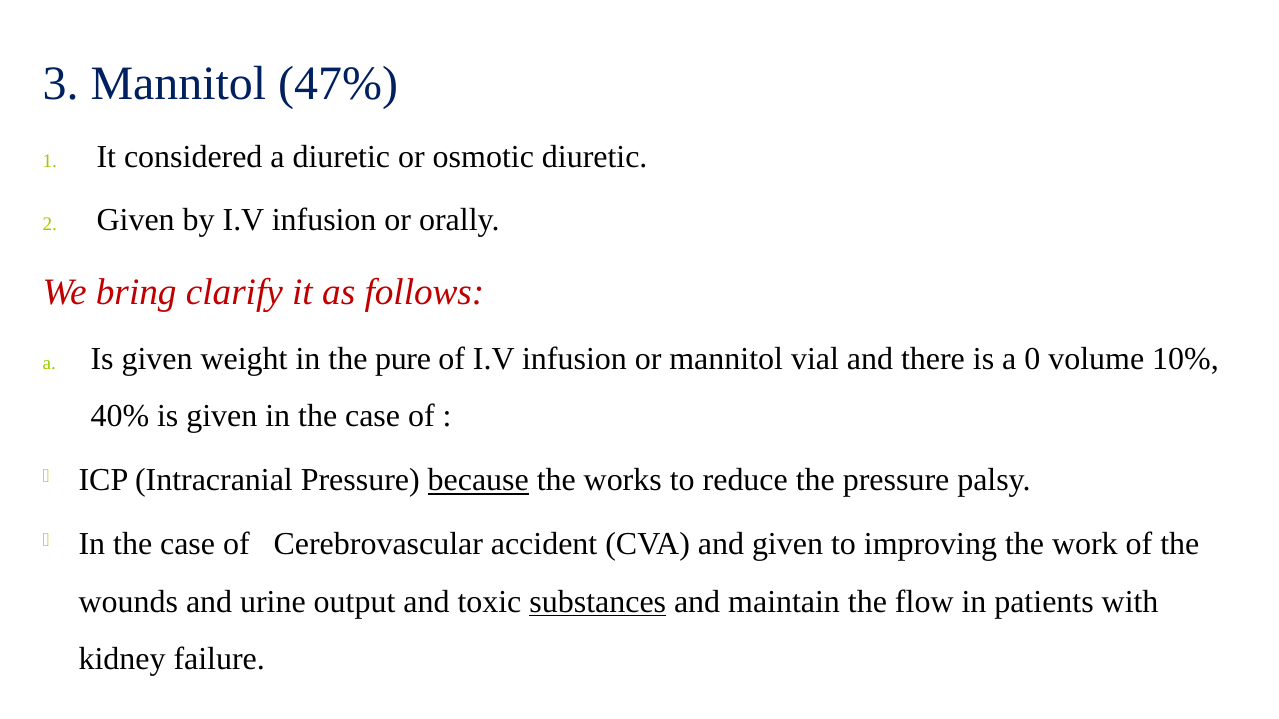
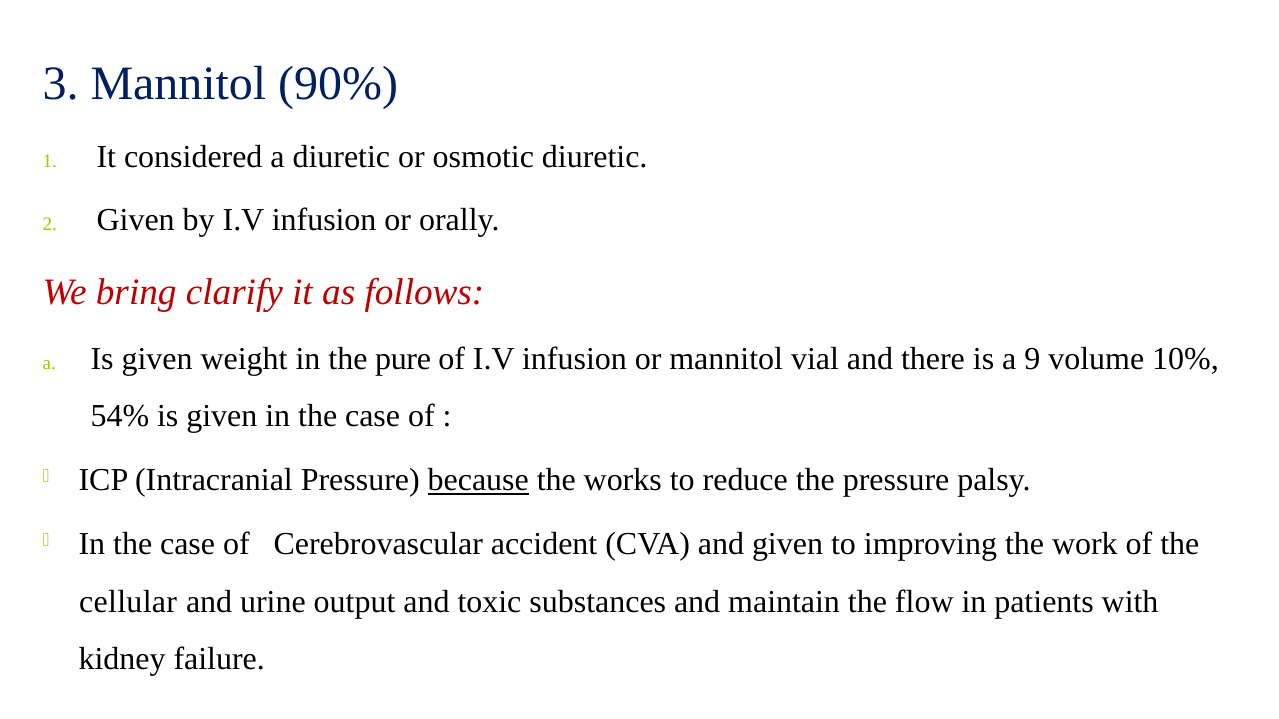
47%: 47% -> 90%
0: 0 -> 9
40%: 40% -> 54%
wounds: wounds -> cellular
substances underline: present -> none
